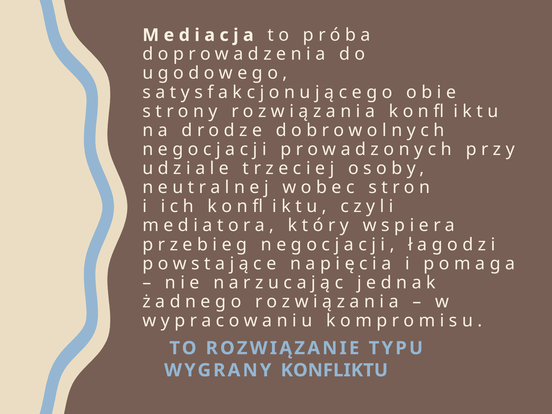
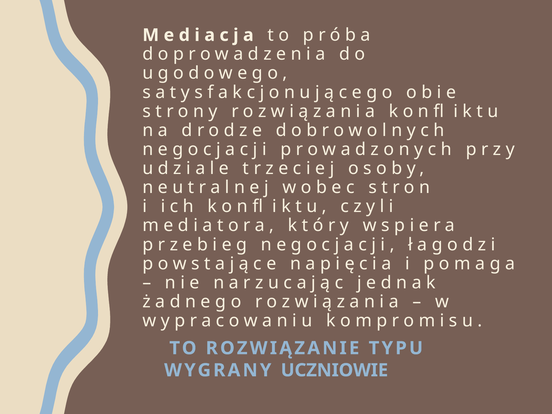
KONFLIKTU: KONFLIKTU -> UCZNIOWIE
